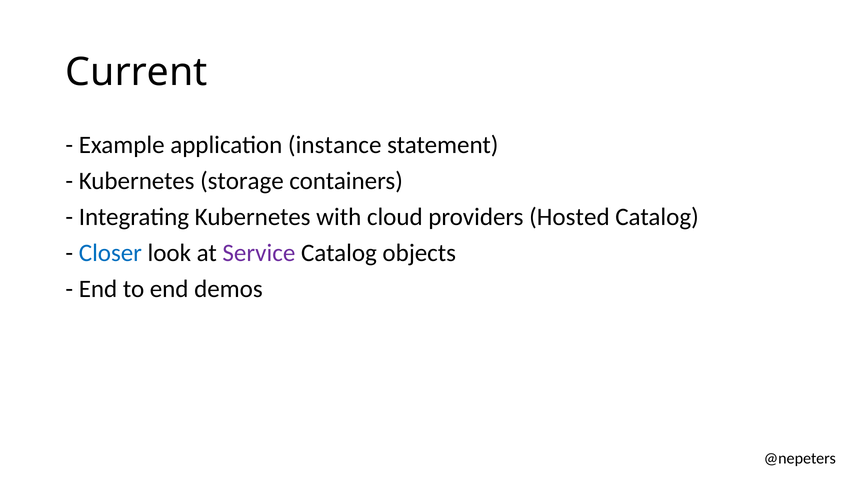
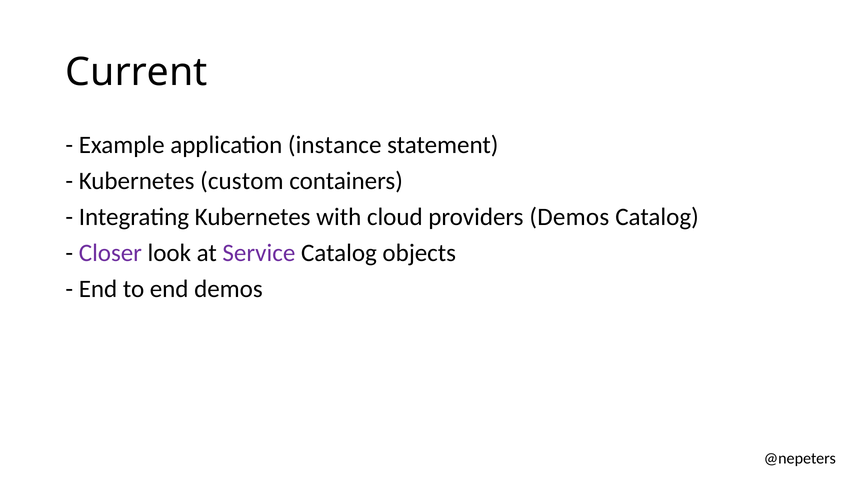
storage: storage -> custom
providers Hosted: Hosted -> Demos
Closer colour: blue -> purple
